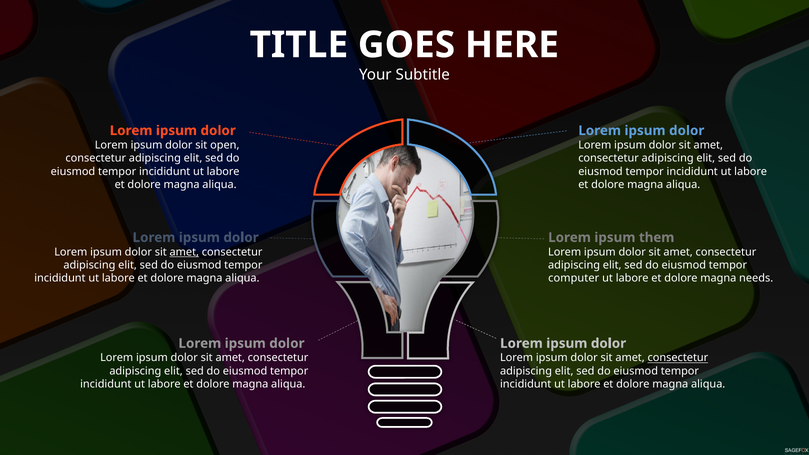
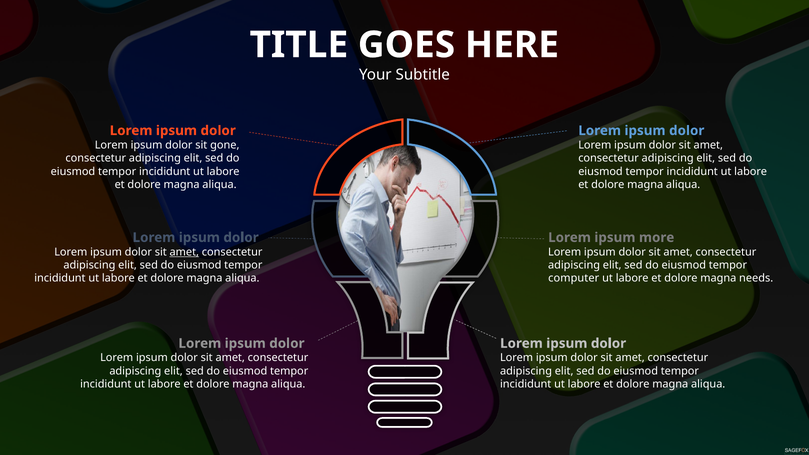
open: open -> gone
them: them -> more
consectetur at (678, 358) underline: present -> none
